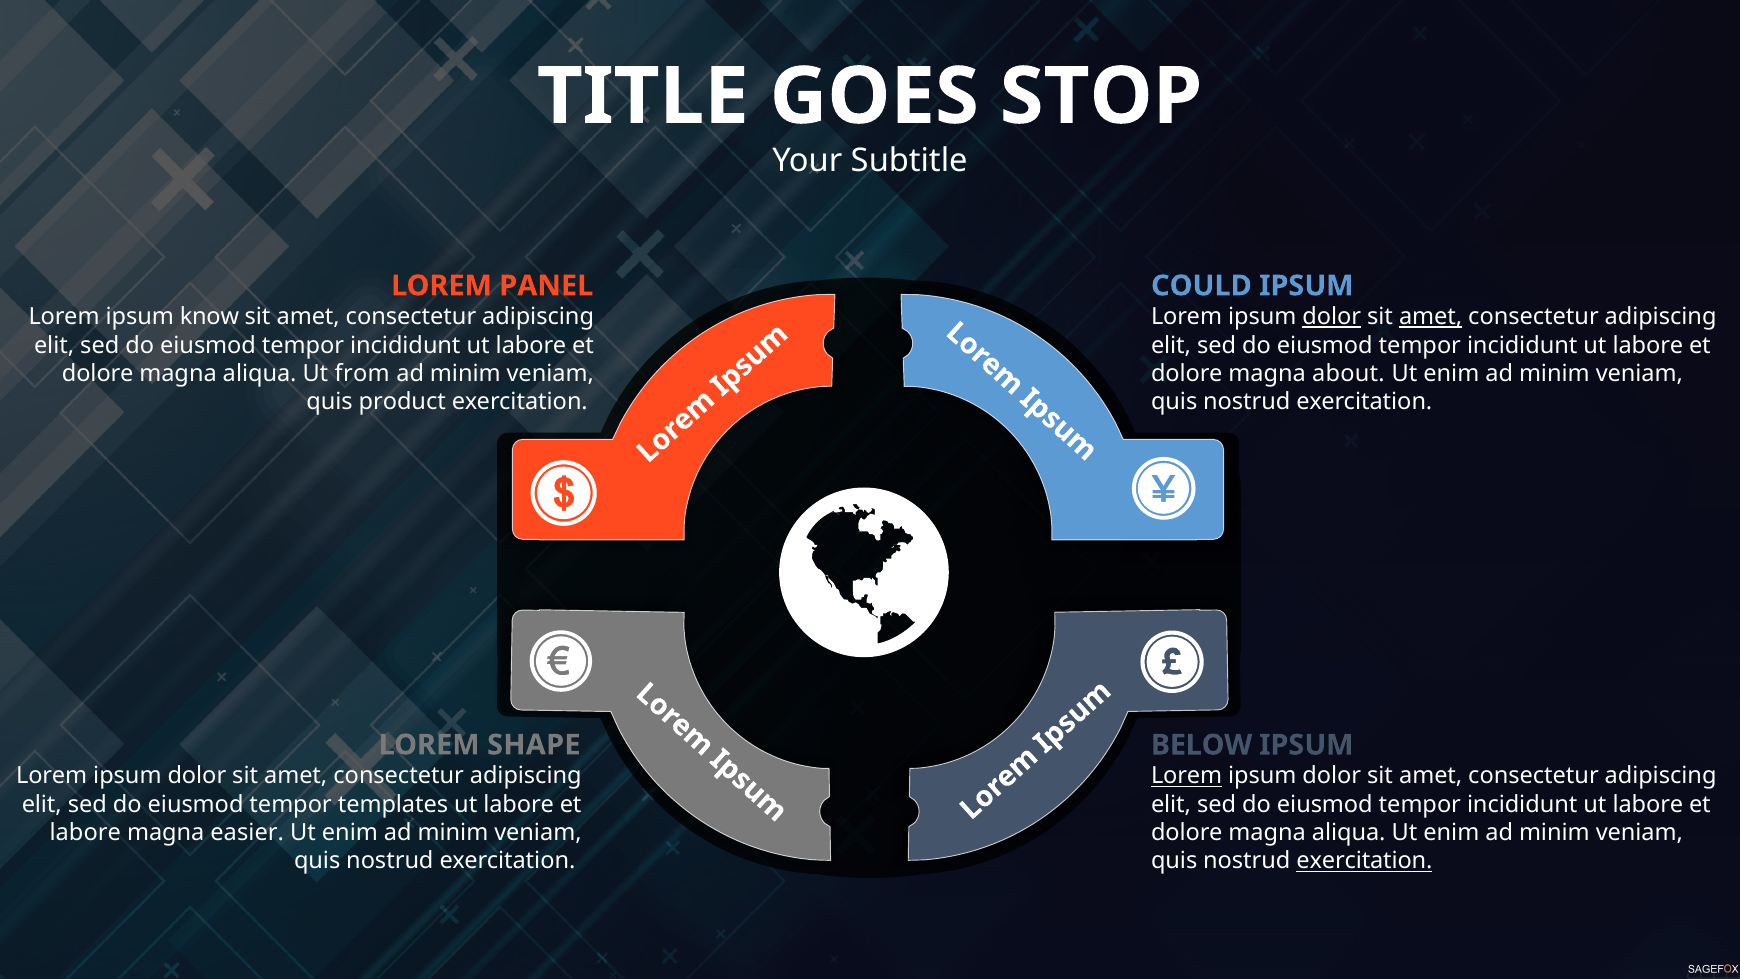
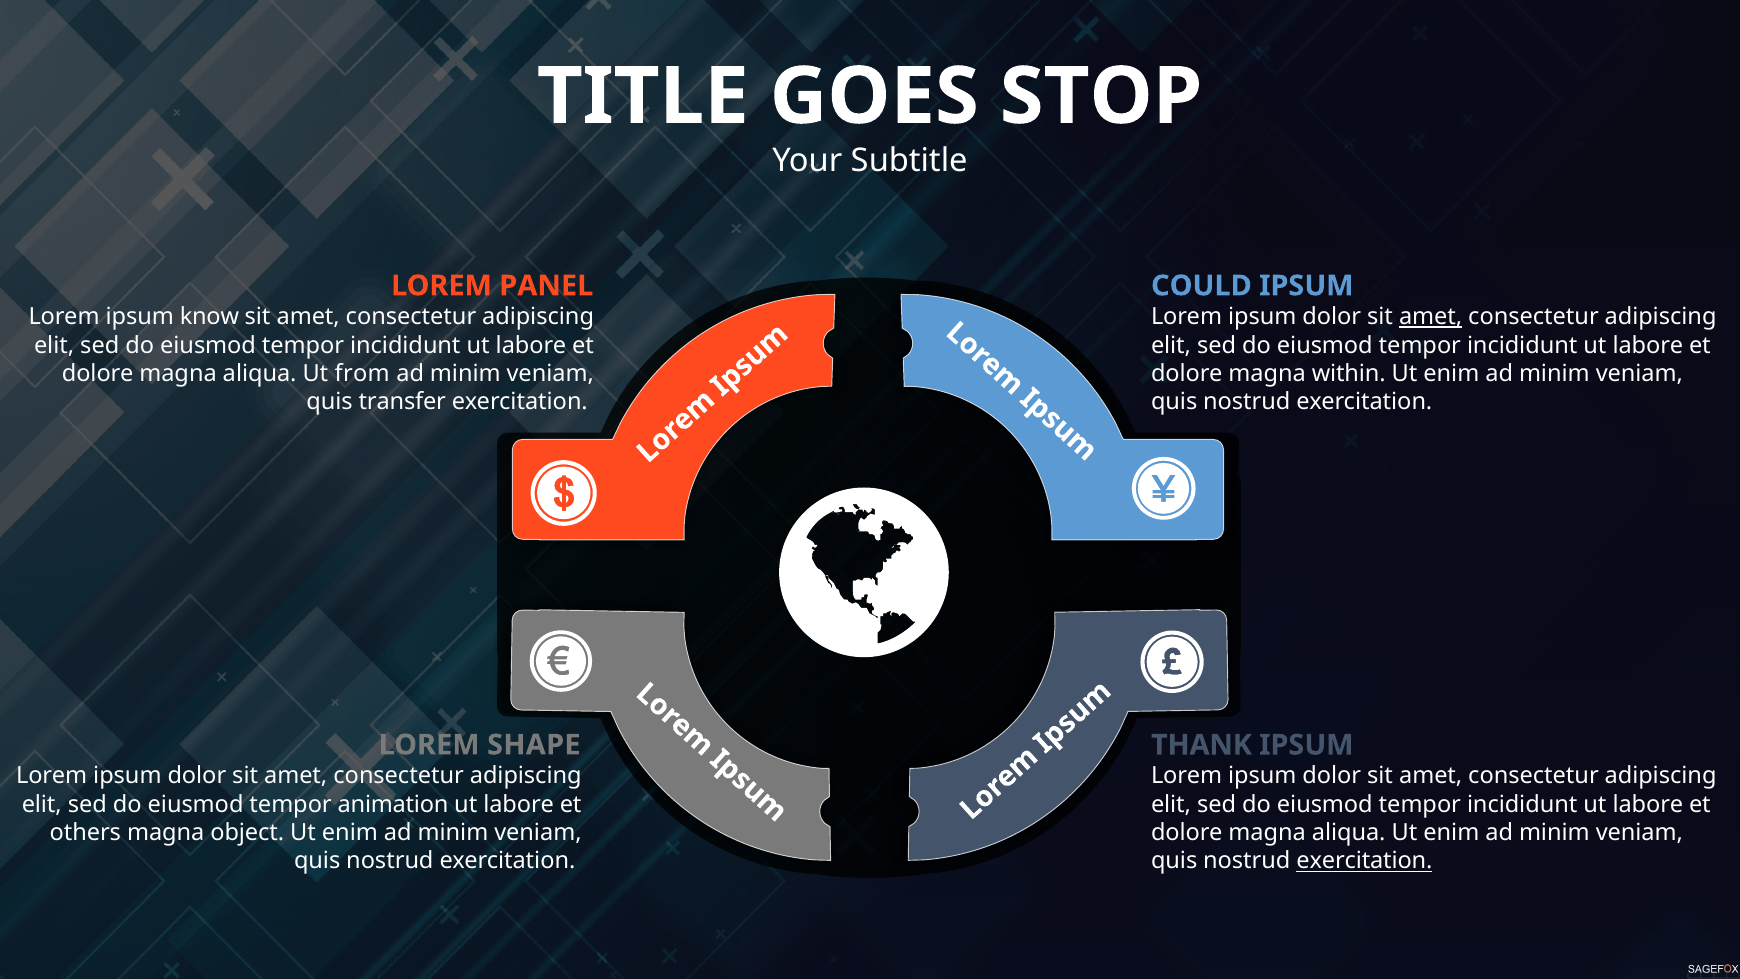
dolor at (1332, 317) underline: present -> none
about: about -> within
product: product -> transfer
BELOW: BELOW -> THANK
Lorem at (1187, 776) underline: present -> none
templates: templates -> animation
labore at (85, 832): labore -> others
easier: easier -> object
